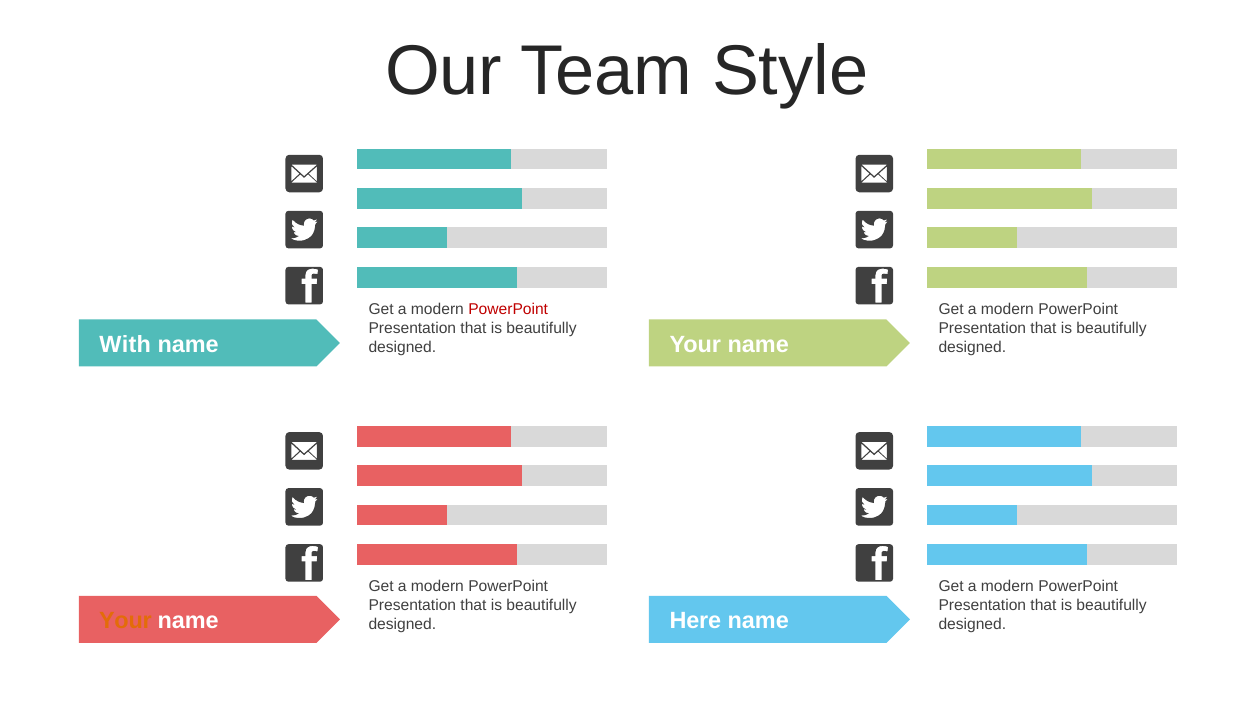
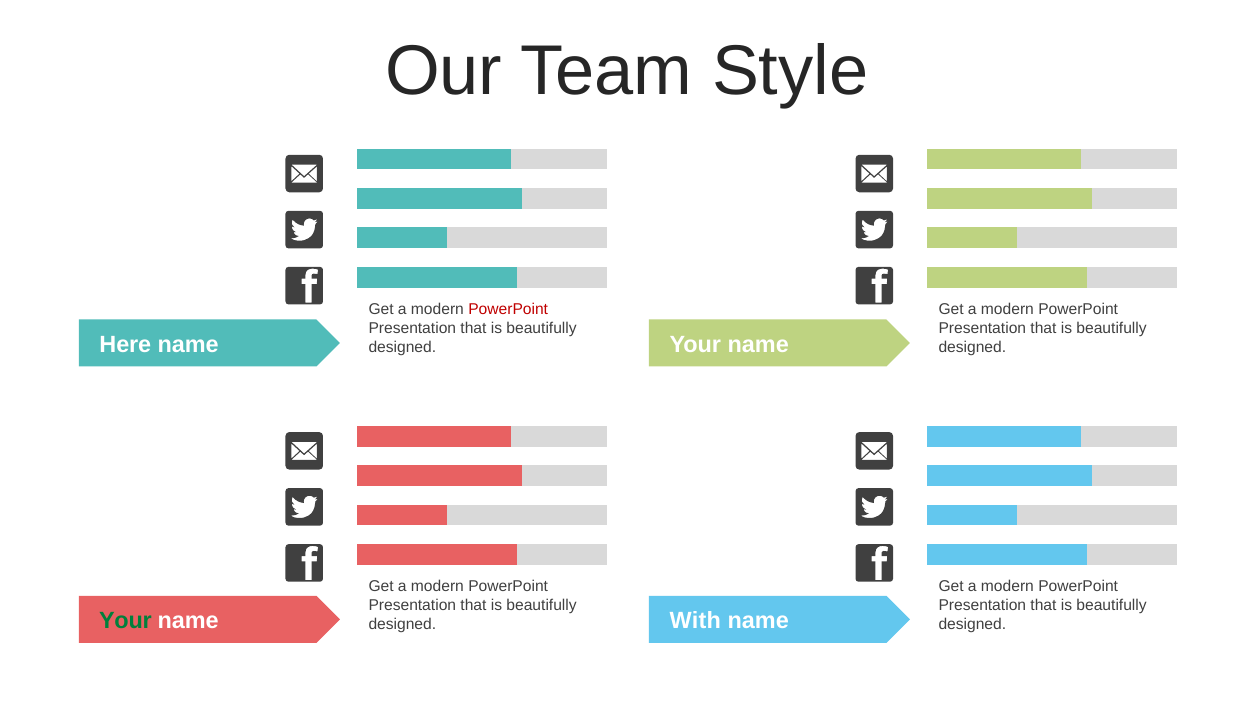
With: With -> Here
Your at (125, 621) colour: orange -> green
Here: Here -> With
